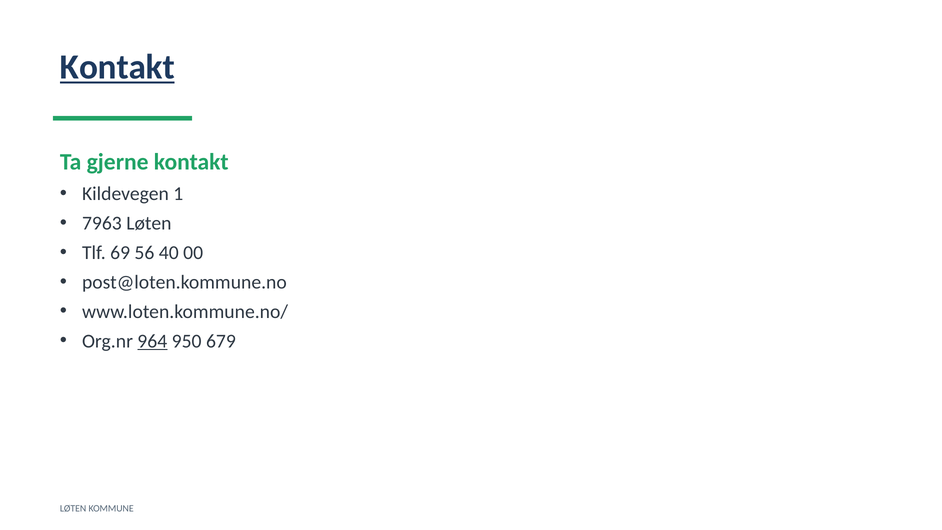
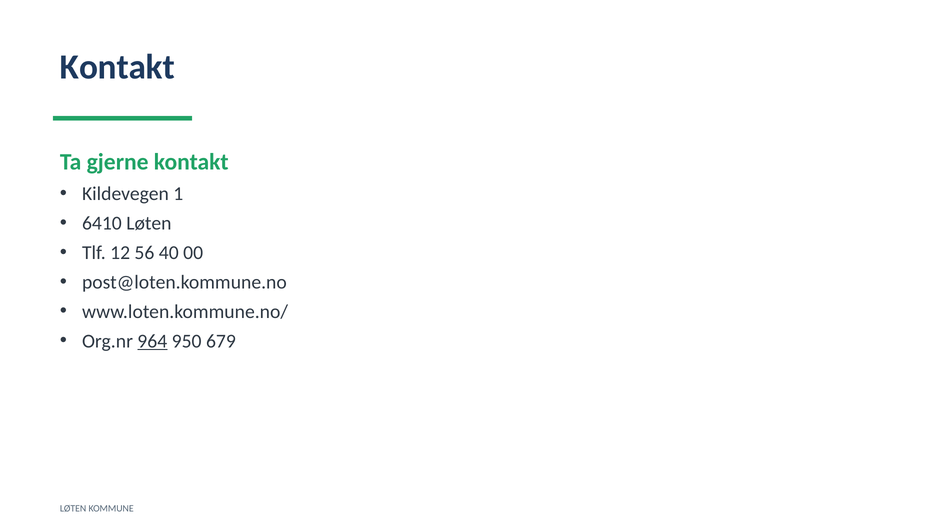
Kontakt at (117, 67) underline: present -> none
7963: 7963 -> 6410
69: 69 -> 12
